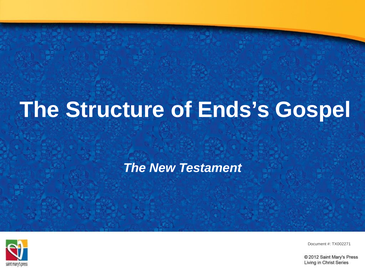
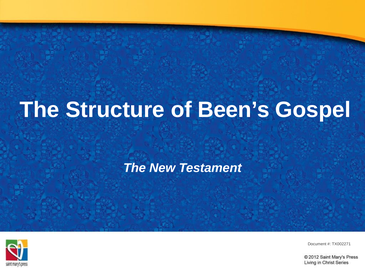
Ends’s: Ends’s -> Been’s
